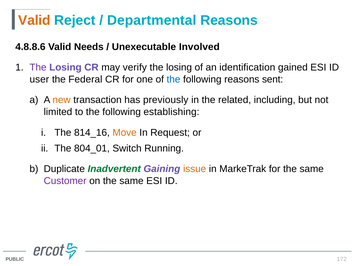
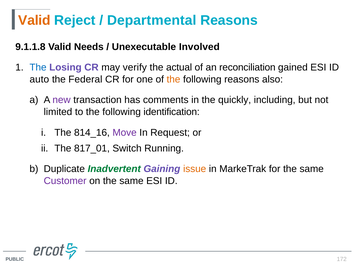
4.8.8.6: 4.8.8.6 -> 9.1.1.8
The at (38, 68) colour: purple -> blue
losing at (179, 68): losing -> actual
identification: identification -> reconciliation
user: user -> auto
the at (173, 79) colour: blue -> orange
sent: sent -> also
new colour: orange -> purple
previously: previously -> comments
related: related -> quickly
establishing: establishing -> identification
Move colour: orange -> purple
804_01: 804_01 -> 817_01
